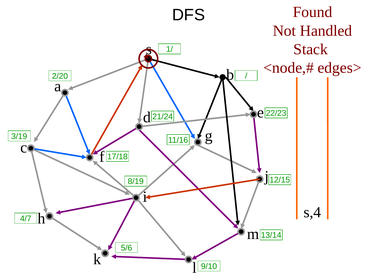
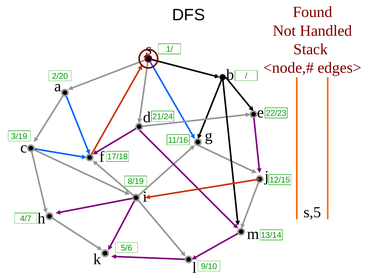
s,4: s,4 -> s,5
